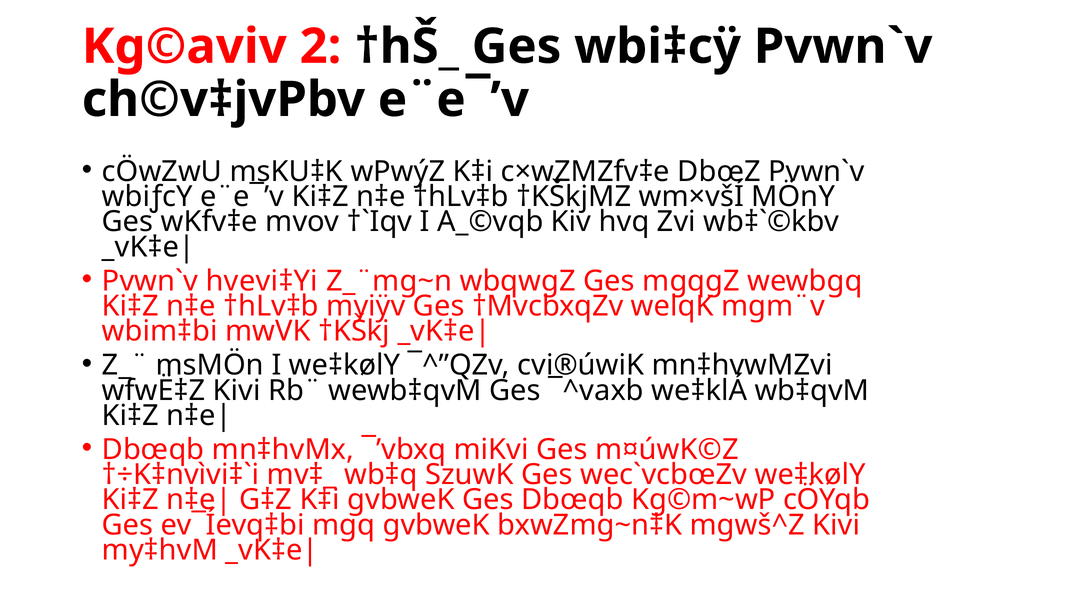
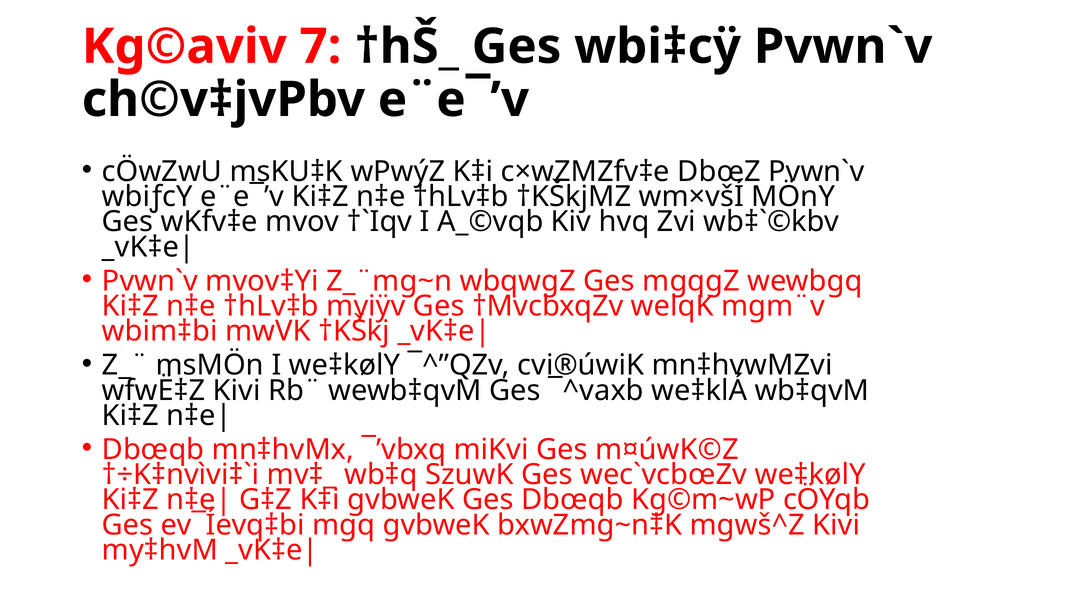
2: 2 -> 7
hvevi‡Yi: hvevi‡Yi -> mvov‡Yi
